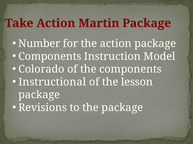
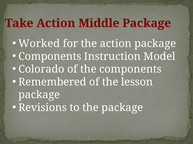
Martin: Martin -> Middle
Number: Number -> Worked
Instructional: Instructional -> Remembered
